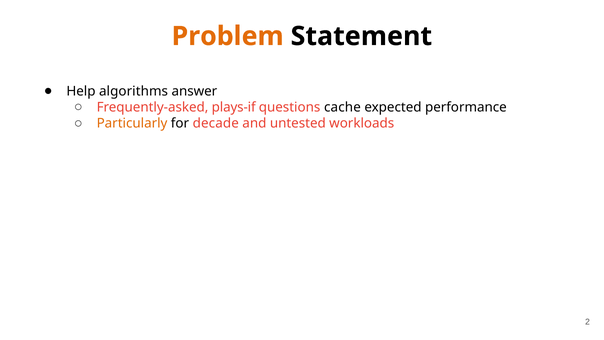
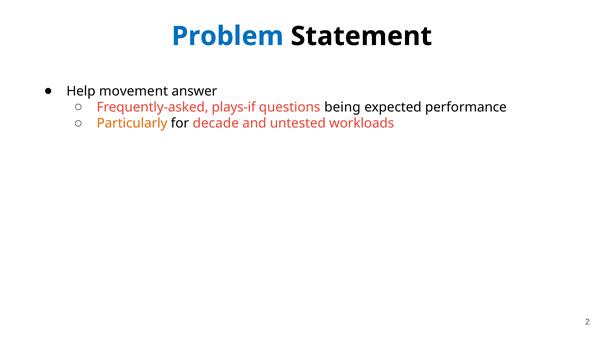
Problem colour: orange -> blue
algorithms: algorithms -> movement
cache: cache -> being
